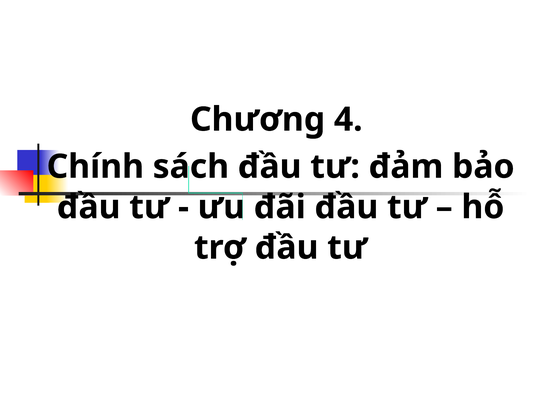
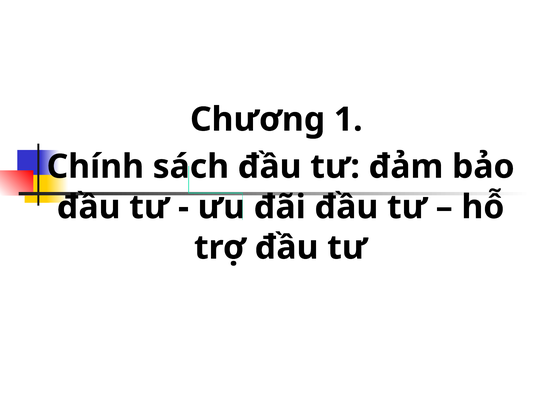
4: 4 -> 1
